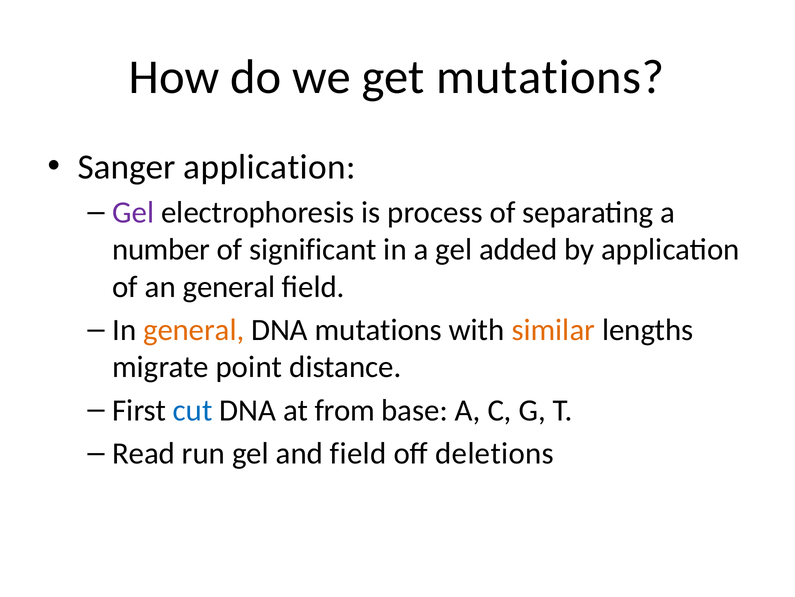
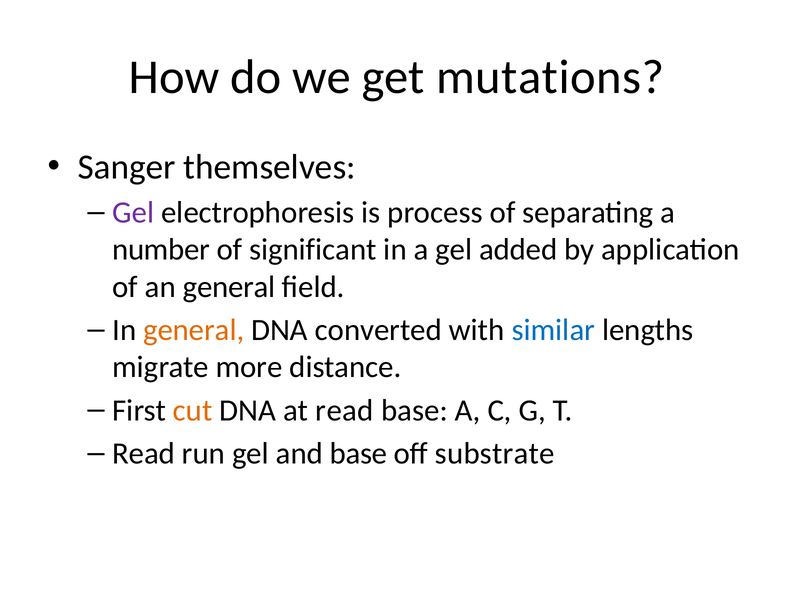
Sanger application: application -> themselves
DNA mutations: mutations -> converted
similar colour: orange -> blue
point: point -> more
cut colour: blue -> orange
at from: from -> read
and field: field -> base
deletions: deletions -> substrate
